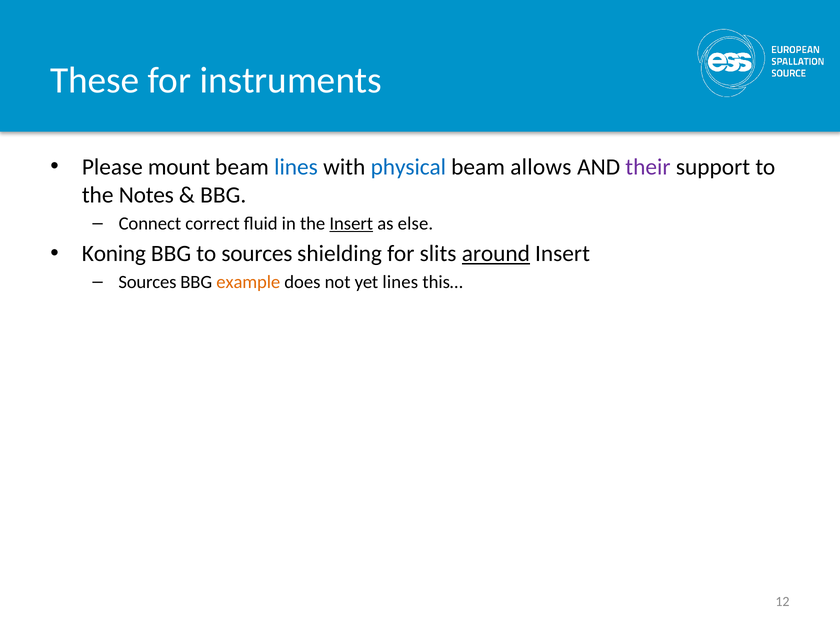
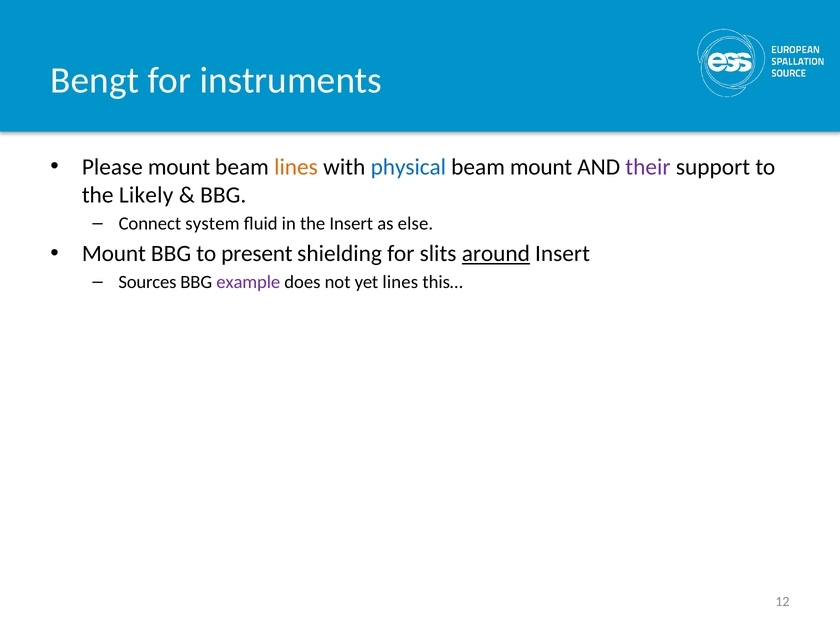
These: These -> Bengt
lines at (296, 167) colour: blue -> orange
beam allows: allows -> mount
Notes: Notes -> Likely
correct: correct -> system
Insert at (351, 223) underline: present -> none
Koning at (114, 254): Koning -> Mount
to sources: sources -> present
example colour: orange -> purple
